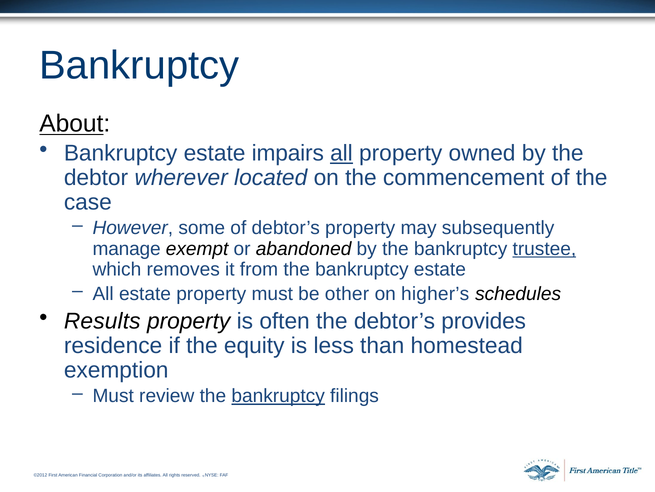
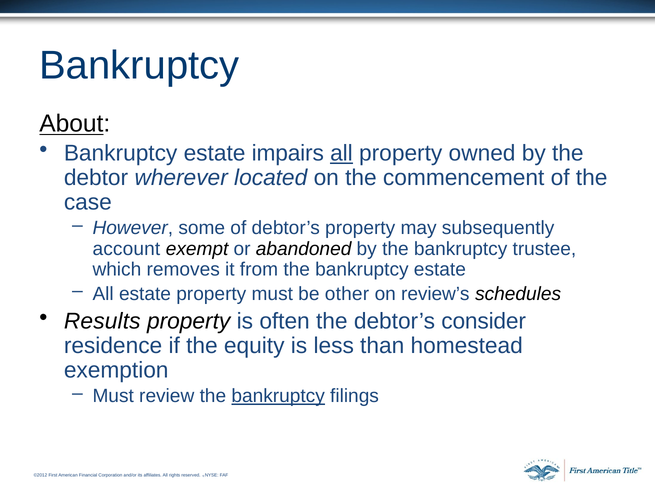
manage: manage -> account
trustee underline: present -> none
higher’s: higher’s -> review’s
provides: provides -> consider
